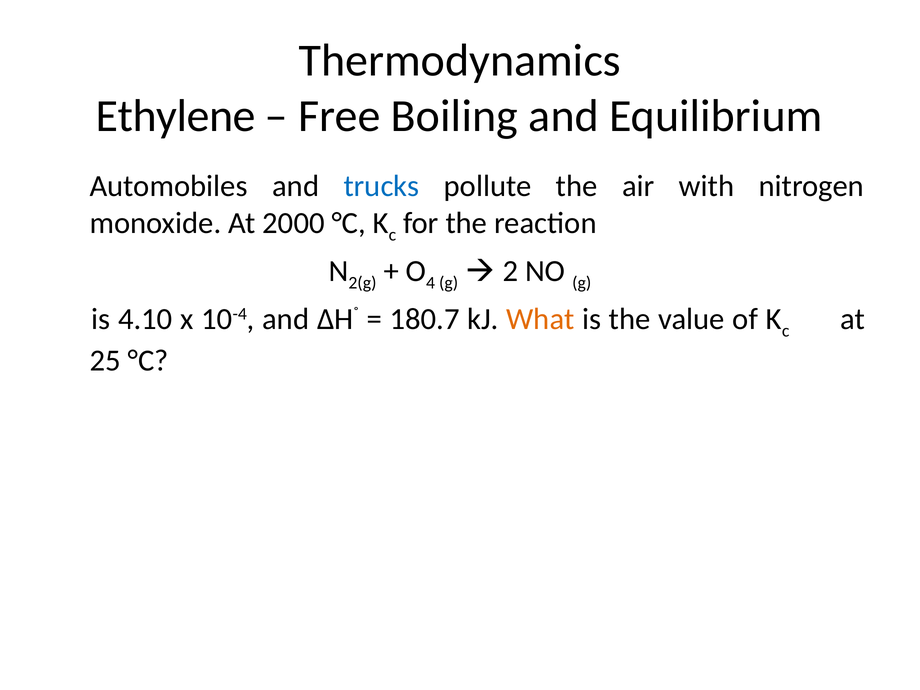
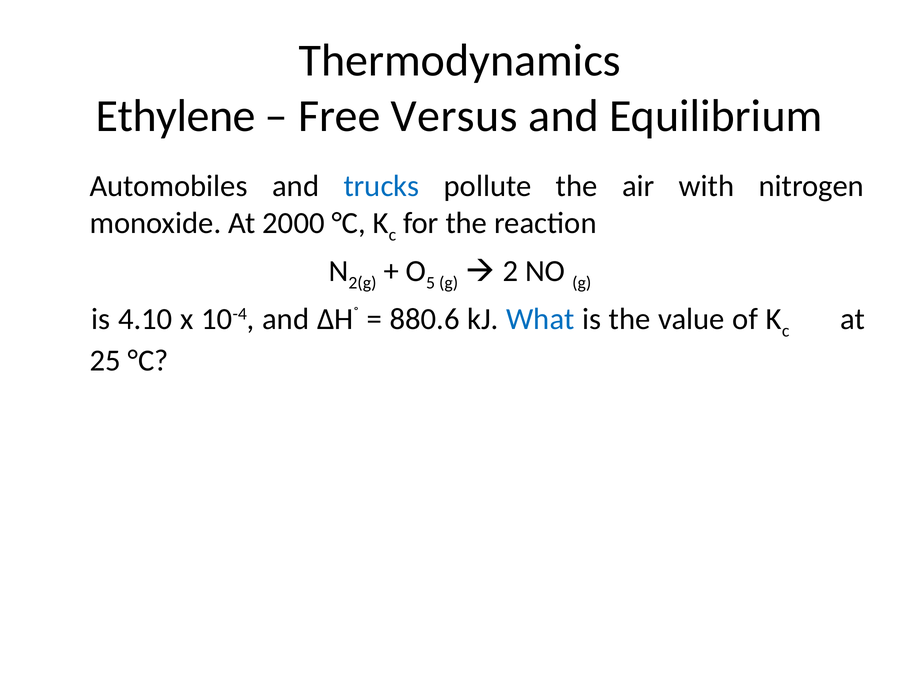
Boiling: Boiling -> Versus
4: 4 -> 5
180.7: 180.7 -> 880.6
What colour: orange -> blue
